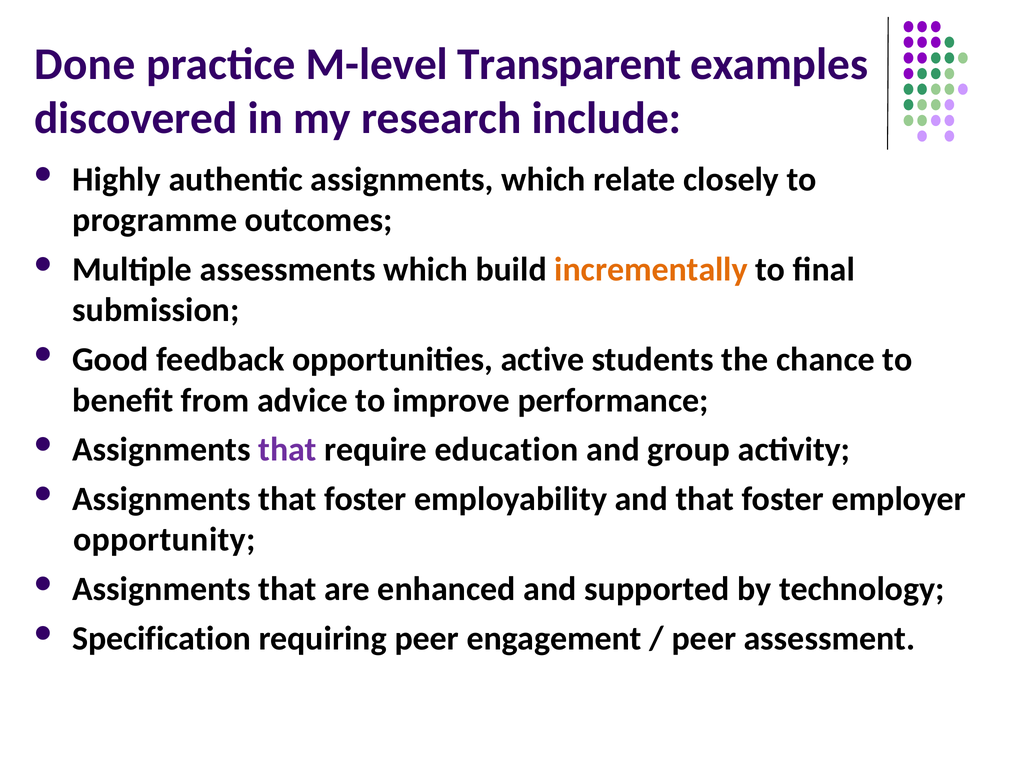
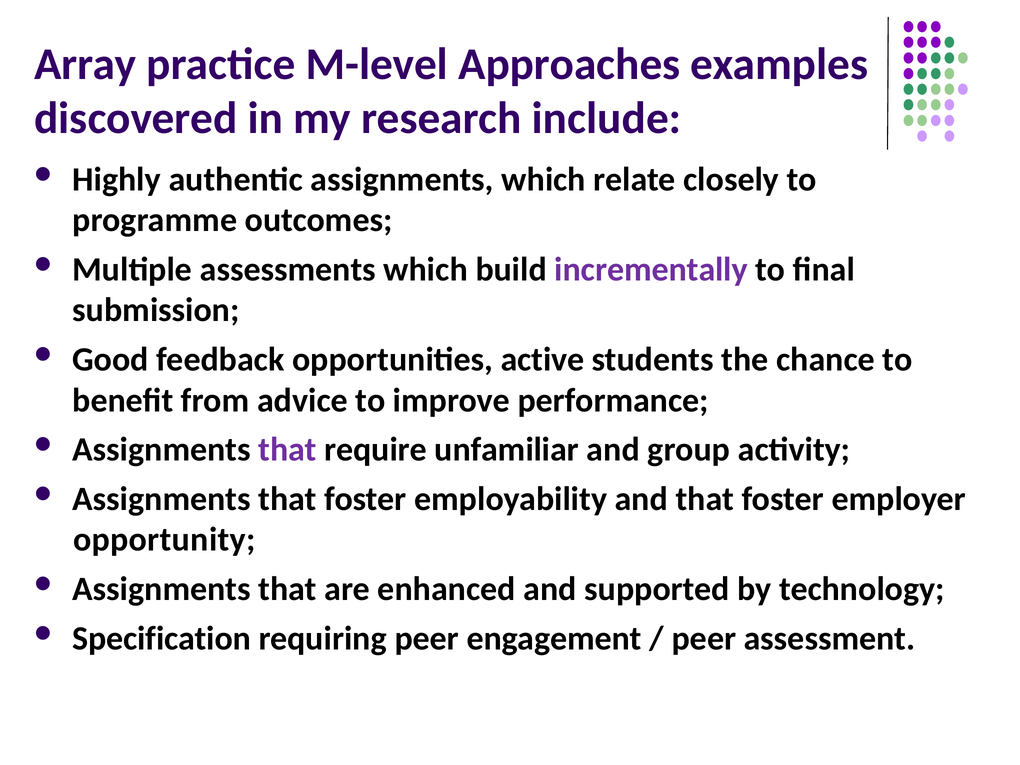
Done: Done -> Array
Transparent: Transparent -> Approaches
incrementally colour: orange -> purple
education: education -> unfamiliar
